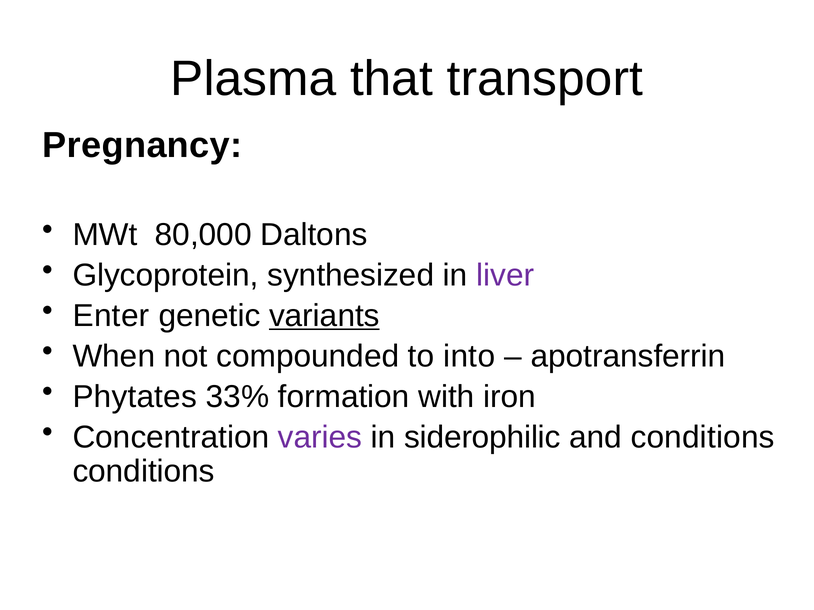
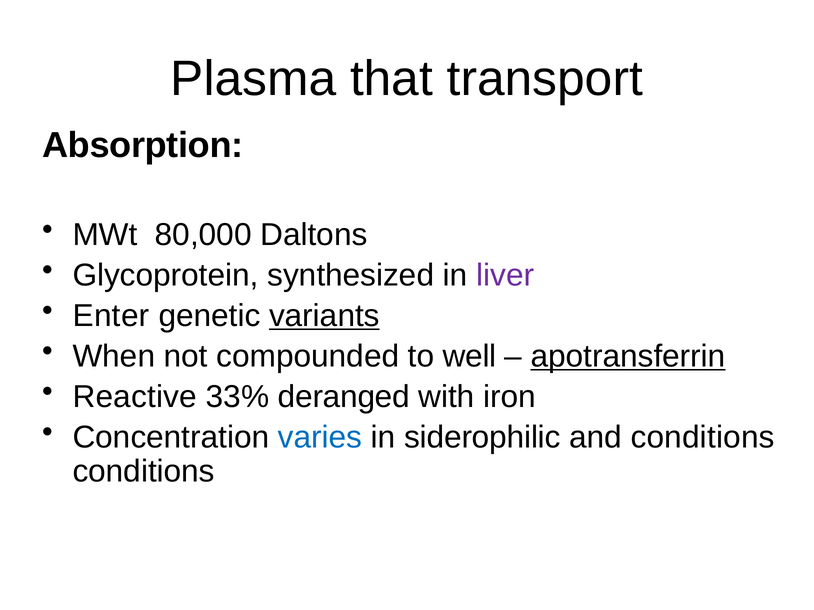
Pregnancy: Pregnancy -> Absorption
into: into -> well
apotransferrin underline: none -> present
Phytates: Phytates -> Reactive
formation: formation -> deranged
varies colour: purple -> blue
